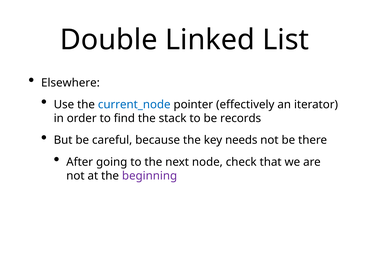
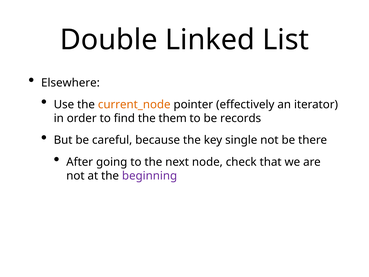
current_node colour: blue -> orange
stack: stack -> them
needs: needs -> single
